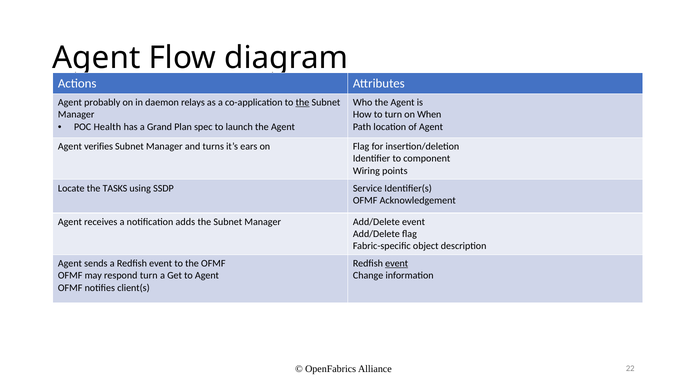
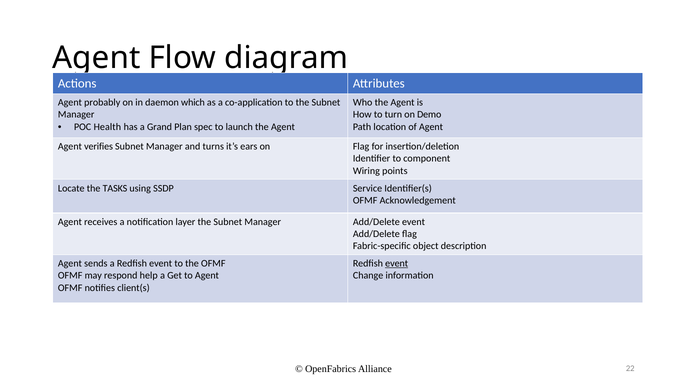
relays: relays -> which
the at (302, 103) underline: present -> none
When: When -> Demo
adds: adds -> layer
respond turn: turn -> help
